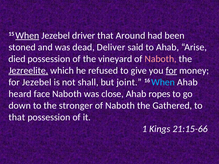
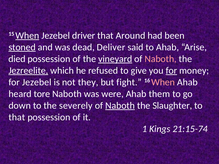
stoned underline: none -> present
vineyard underline: none -> present
shall: shall -> they
joint: joint -> fight
When at (163, 82) colour: light blue -> pink
face: face -> tore
close: close -> were
ropes: ropes -> them
stronger: stronger -> severely
Naboth at (120, 106) underline: none -> present
Gathered: Gathered -> Slaughter
21:15-66: 21:15-66 -> 21:15-74
